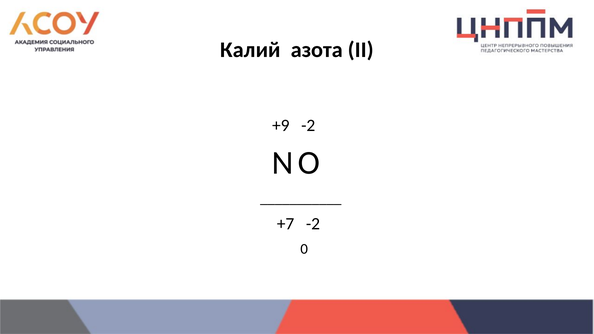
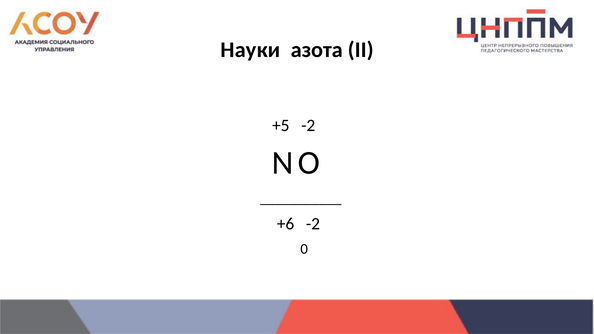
Калий: Калий -> Науки
+9: +9 -> +5
+7: +7 -> +6
